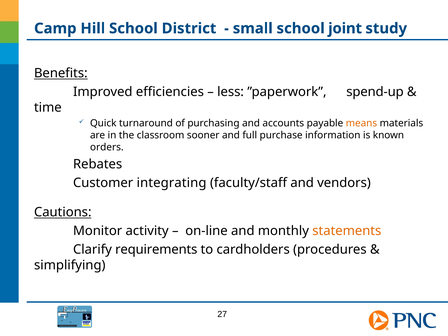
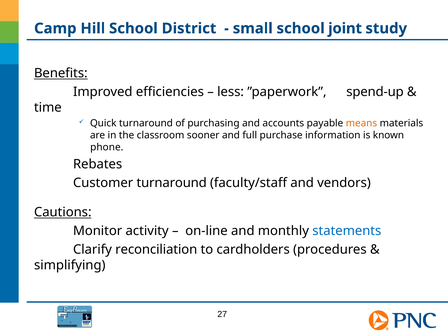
orders: orders -> phone
Customer integrating: integrating -> turnaround
statements colour: orange -> blue
requirements: requirements -> reconciliation
